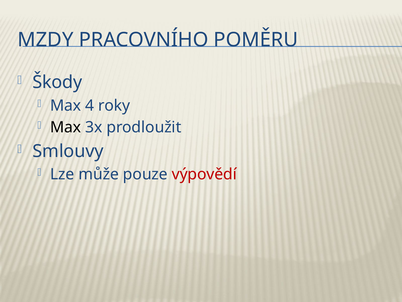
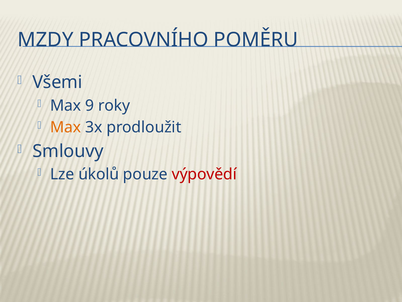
Škody: Škody -> Všemi
4: 4 -> 9
Max at (66, 127) colour: black -> orange
může: může -> úkolů
